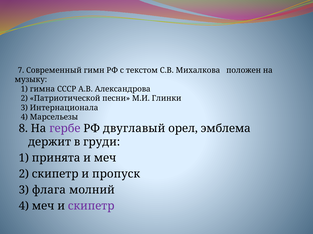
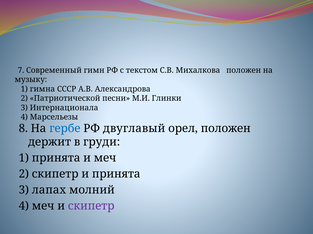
гербе colour: purple -> blue
орел эмблема: эмблема -> положен
и пропуск: пропуск -> принята
флага: флага -> лапах
